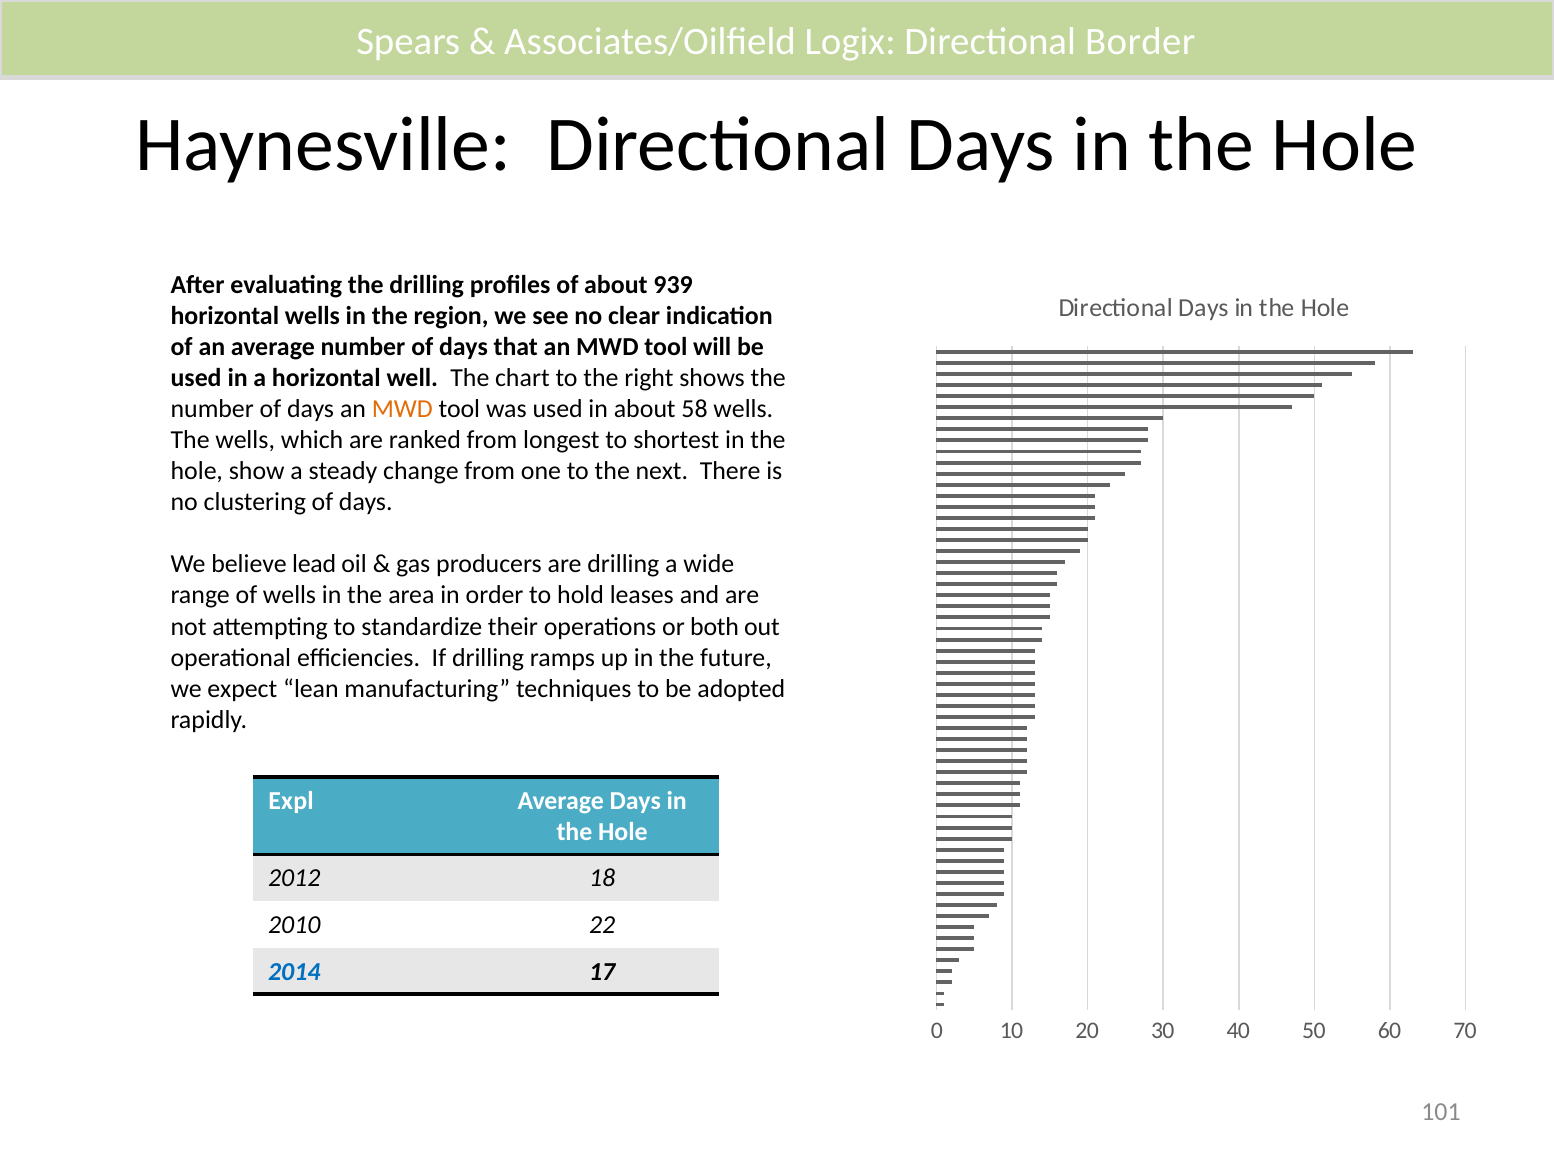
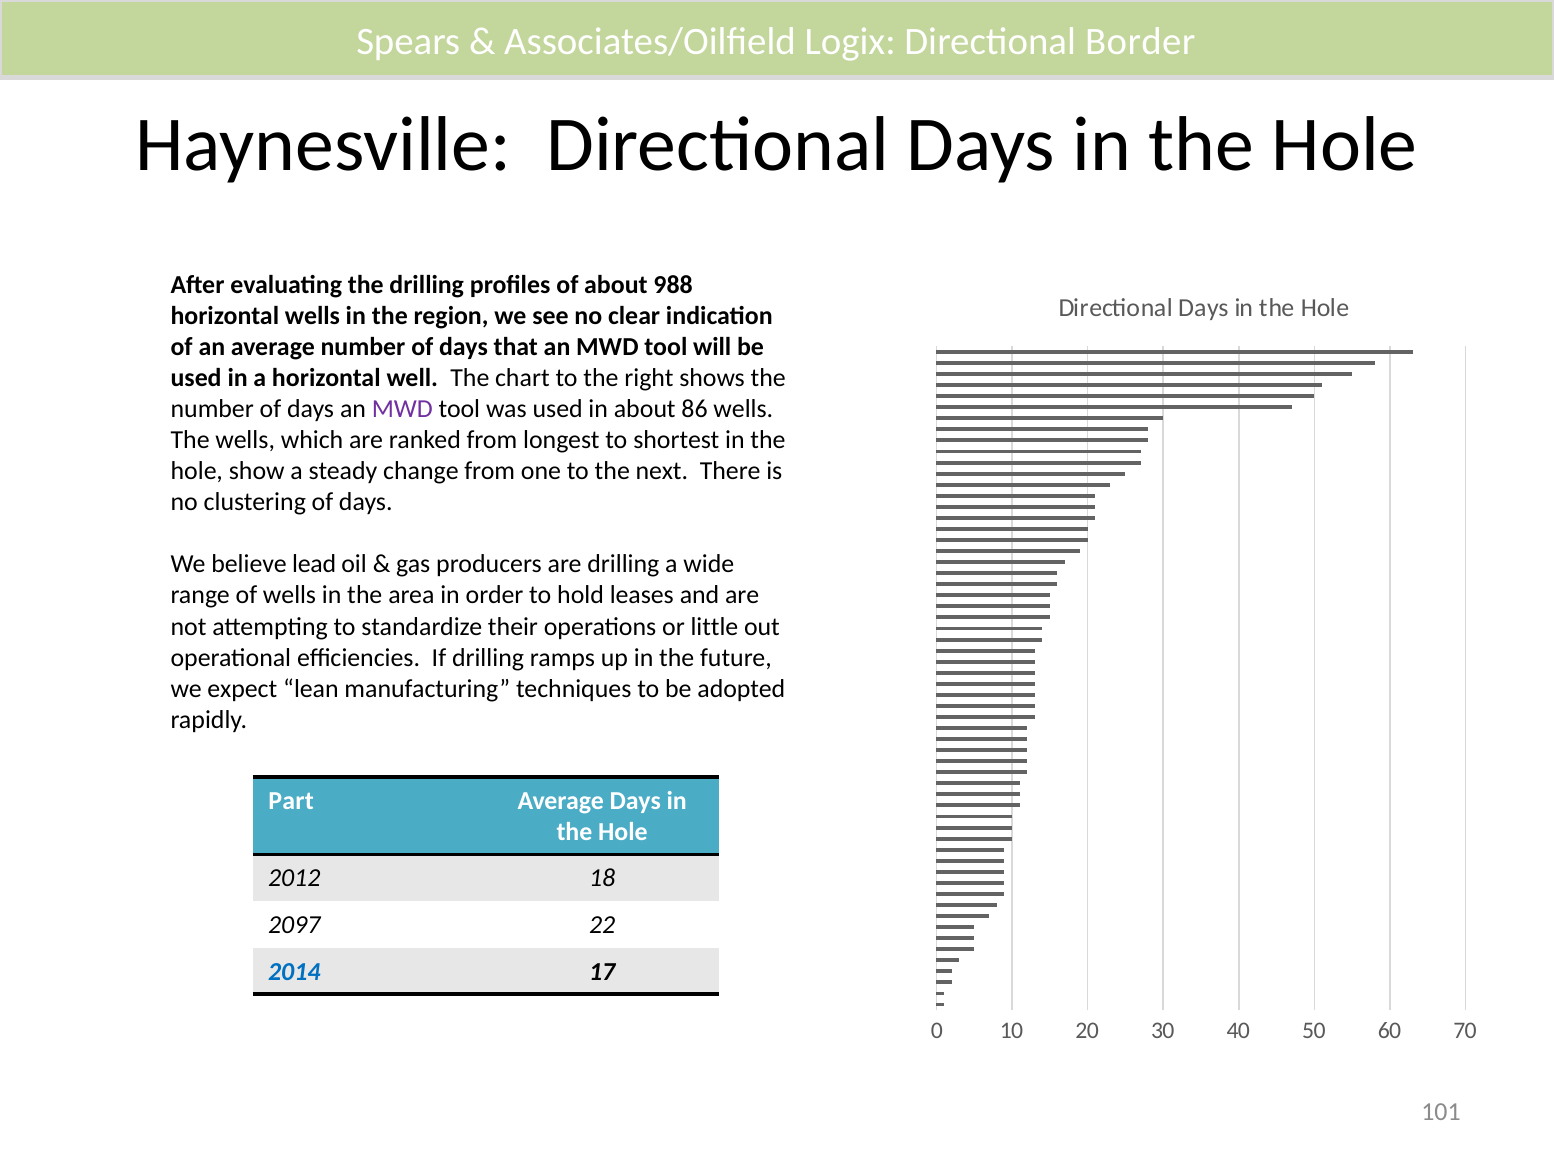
939: 939 -> 988
MWD at (402, 409) colour: orange -> purple
58: 58 -> 86
both: both -> little
Expl: Expl -> Part
2010: 2010 -> 2097
